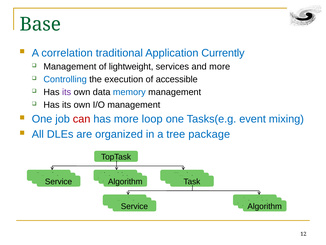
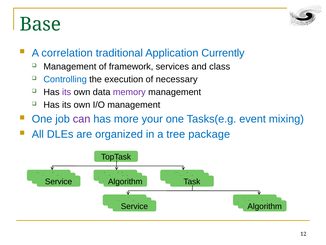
lightweight: lightweight -> framework
and more: more -> class
accessible: accessible -> necessary
memory colour: blue -> purple
can colour: red -> purple
loop: loop -> your
